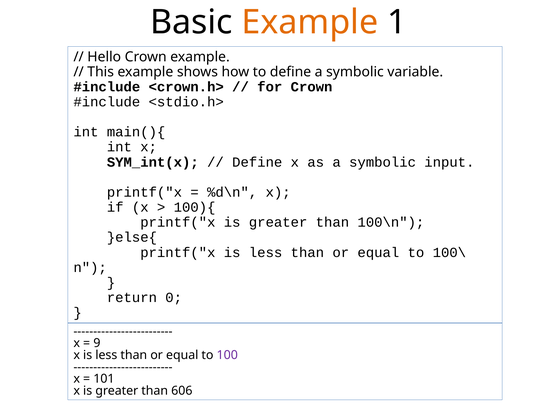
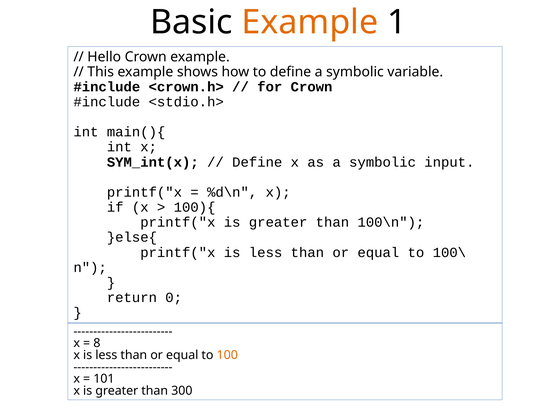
9: 9 -> 8
100 colour: purple -> orange
606: 606 -> 300
